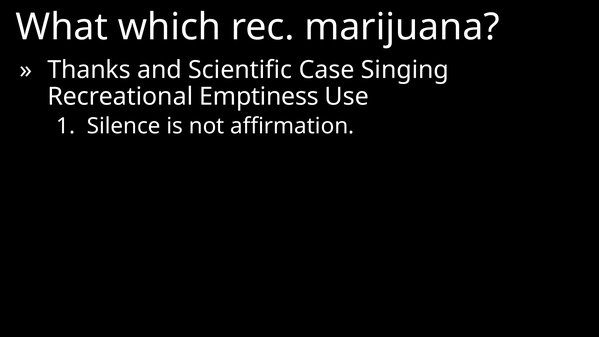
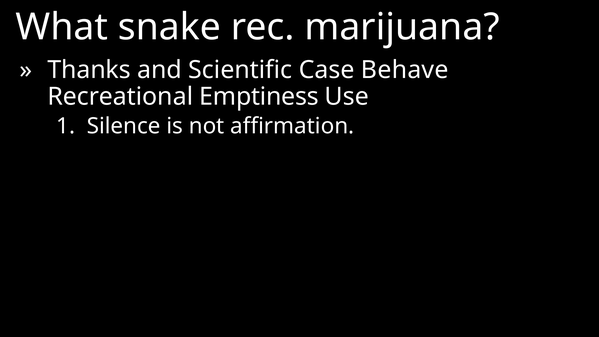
which: which -> snake
Singing: Singing -> Behave
